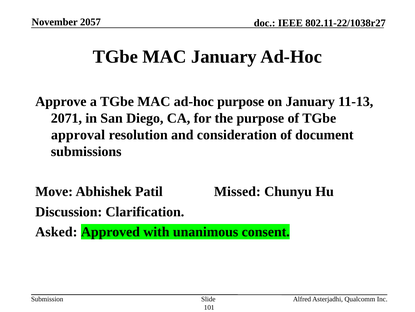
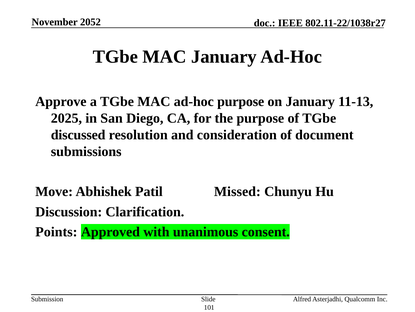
2057: 2057 -> 2052
2071: 2071 -> 2025
approval: approval -> discussed
Asked: Asked -> Points
